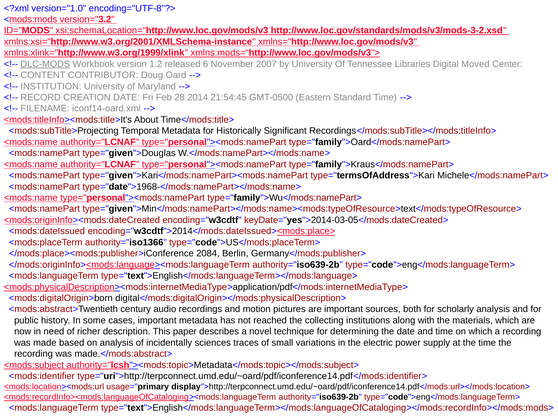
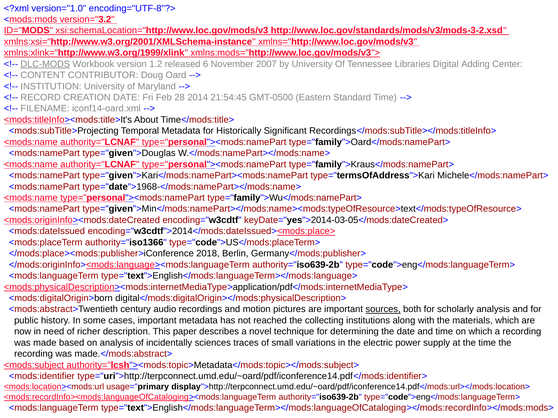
Moved: Moved -> Adding
2084: 2084 -> 2018
sources underline: none -> present
